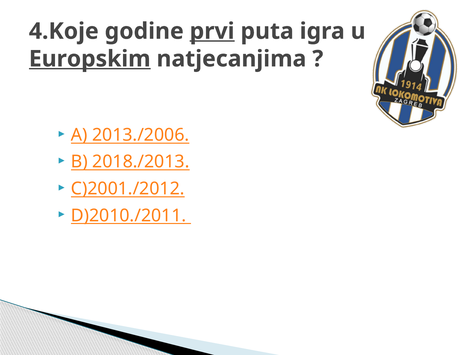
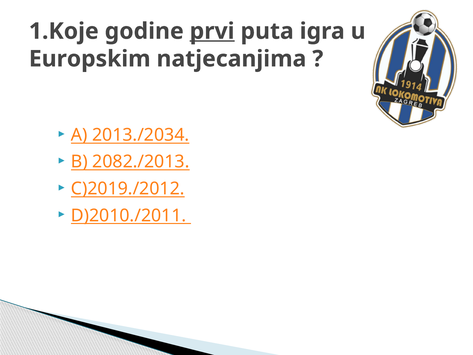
4.Koje: 4.Koje -> 1.Koje
Europskim underline: present -> none
2013./2006: 2013./2006 -> 2013./2034
2018./2013: 2018./2013 -> 2082./2013
C)2001./2012: C)2001./2012 -> C)2019./2012
